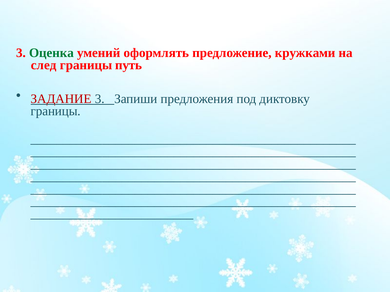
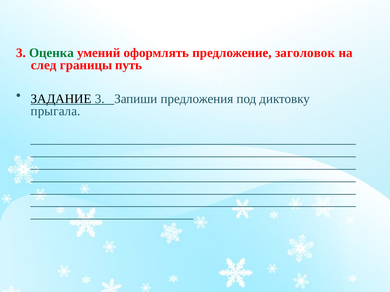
кружками: кружками -> заголовок
ЗАДАНИЕ colour: red -> black
границы at (56, 111): границы -> прыгала
